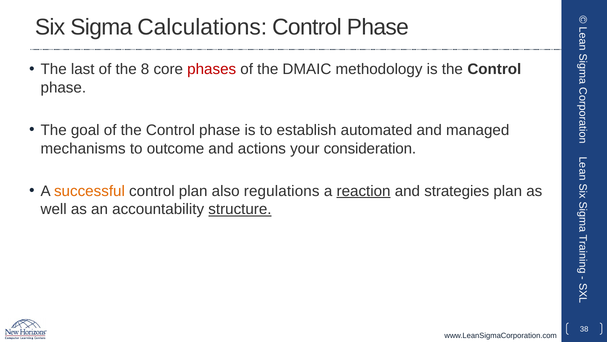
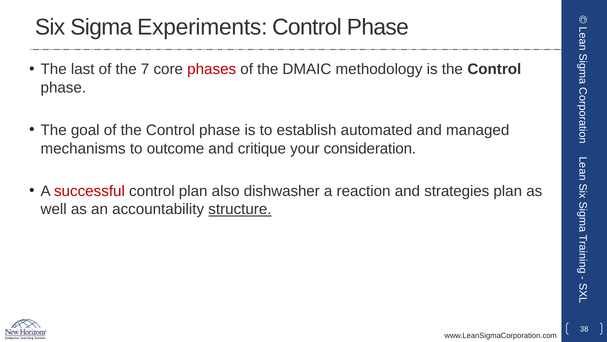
Calculations: Calculations -> Experiments
8: 8 -> 7
actions: actions -> critique
successful colour: orange -> red
regulations: regulations -> dishwasher
reaction underline: present -> none
